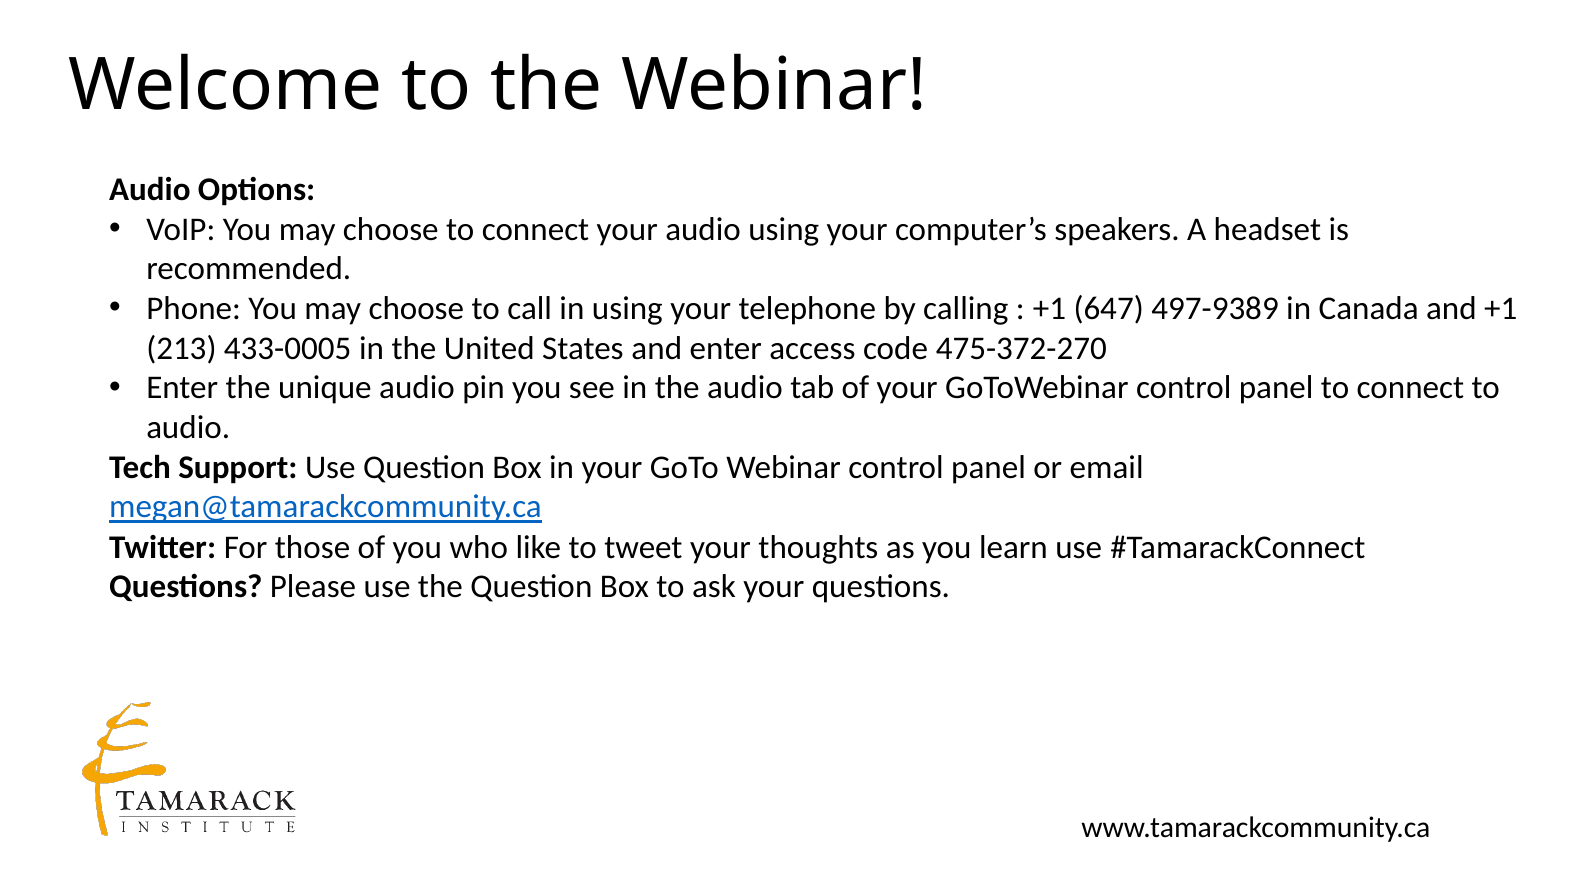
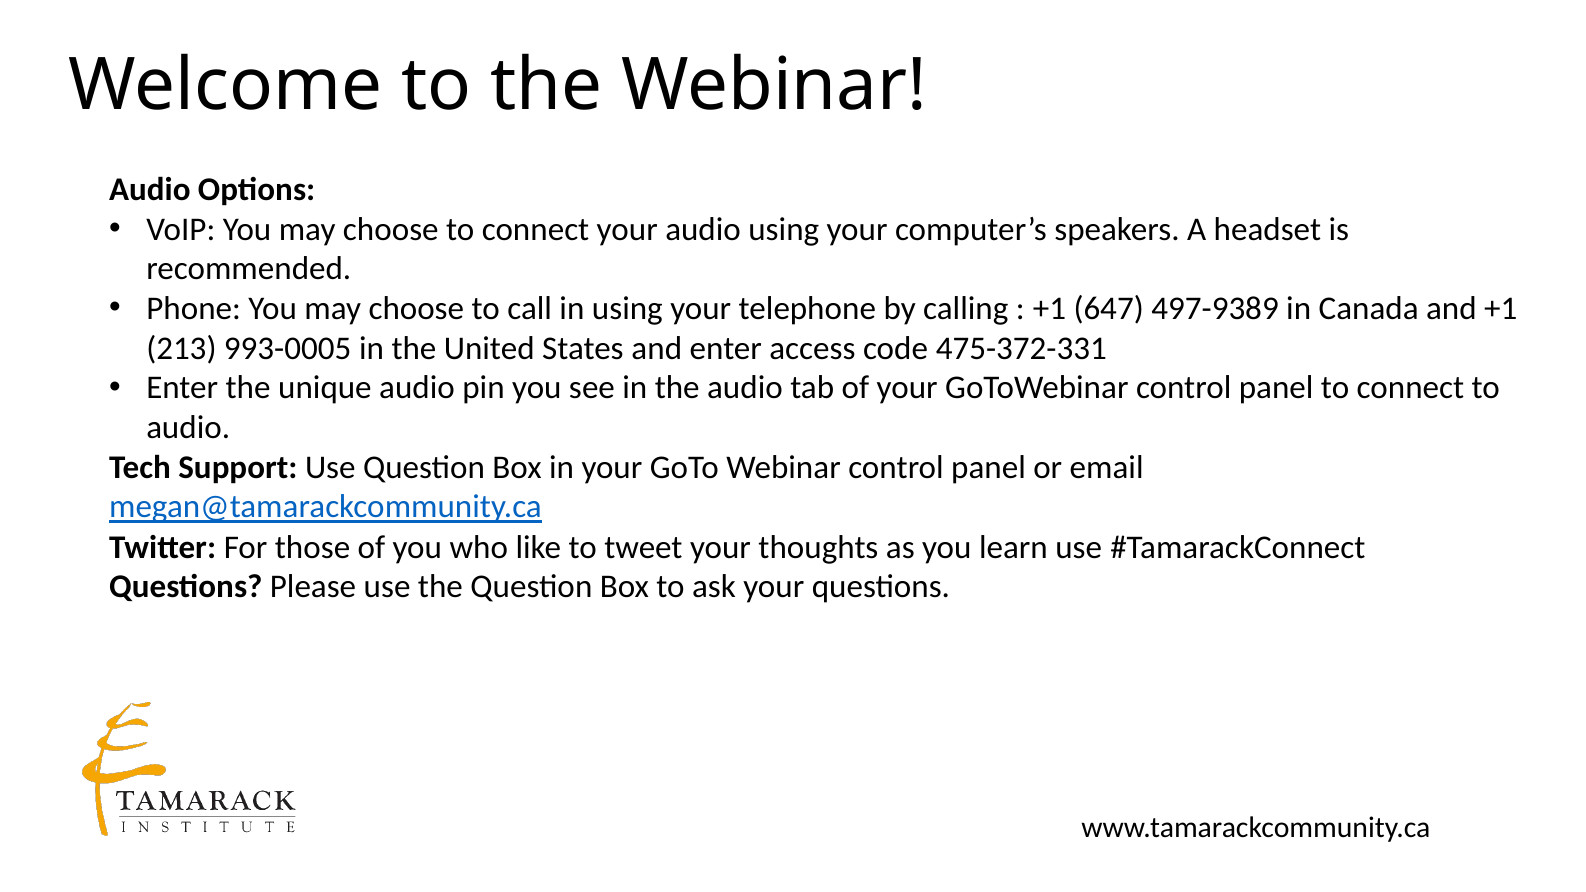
433-0005: 433-0005 -> 993-0005
475-372-270: 475-372-270 -> 475-372-331
